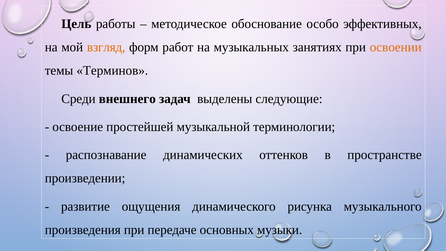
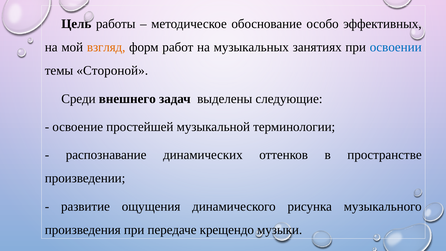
освоении colour: orange -> blue
Терминов: Терминов -> Стороной
основных: основных -> крещендо
